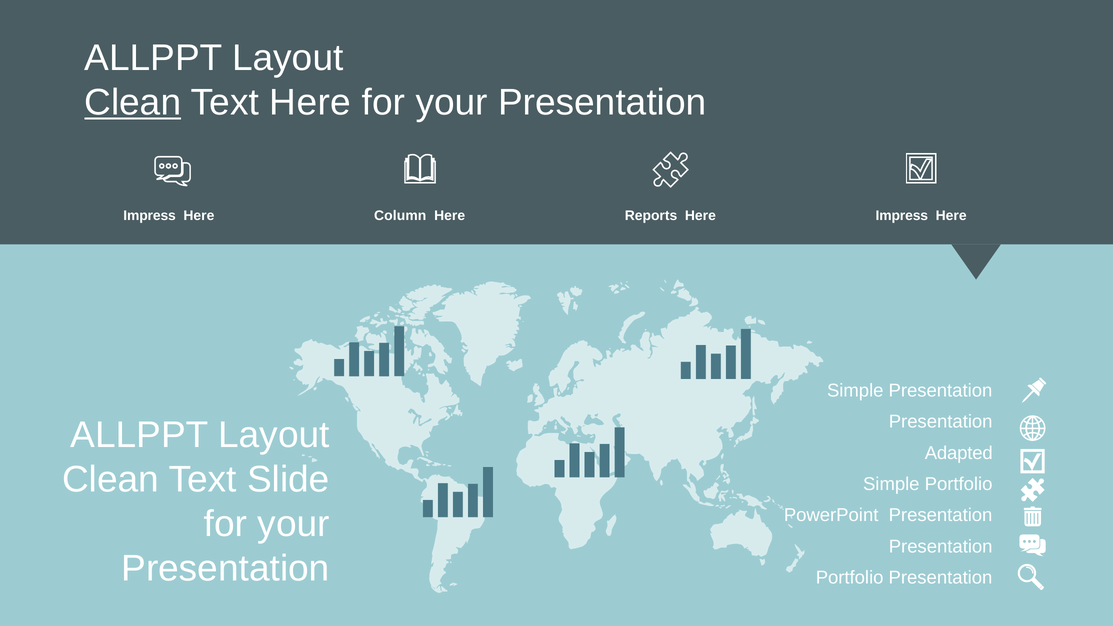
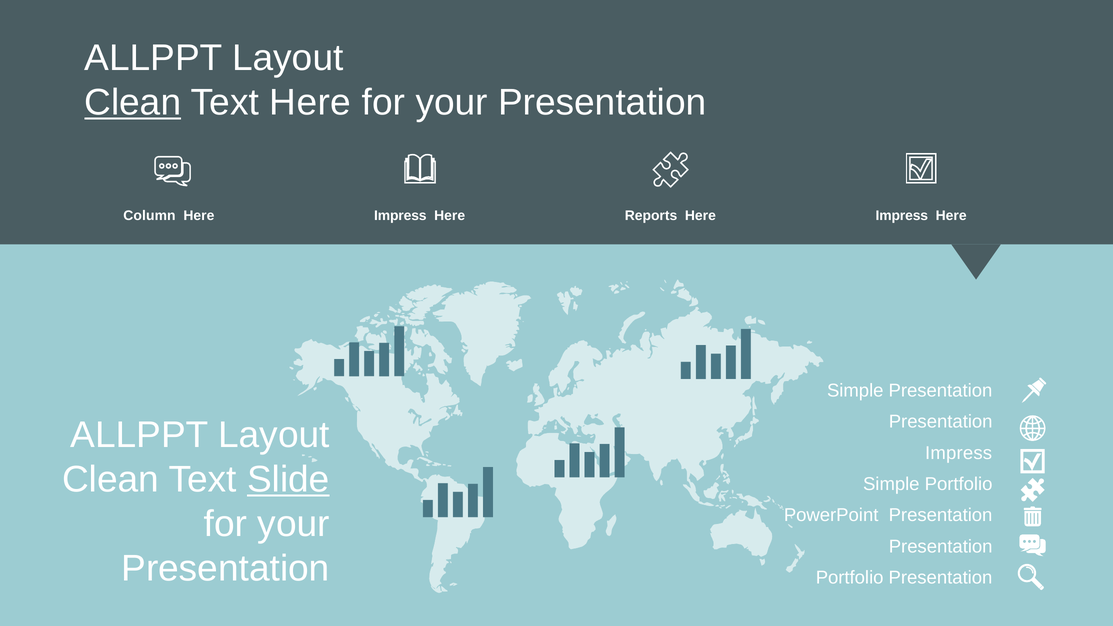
Impress at (150, 216): Impress -> Column
Column at (400, 216): Column -> Impress
Adapted at (959, 453): Adapted -> Impress
Slide underline: none -> present
